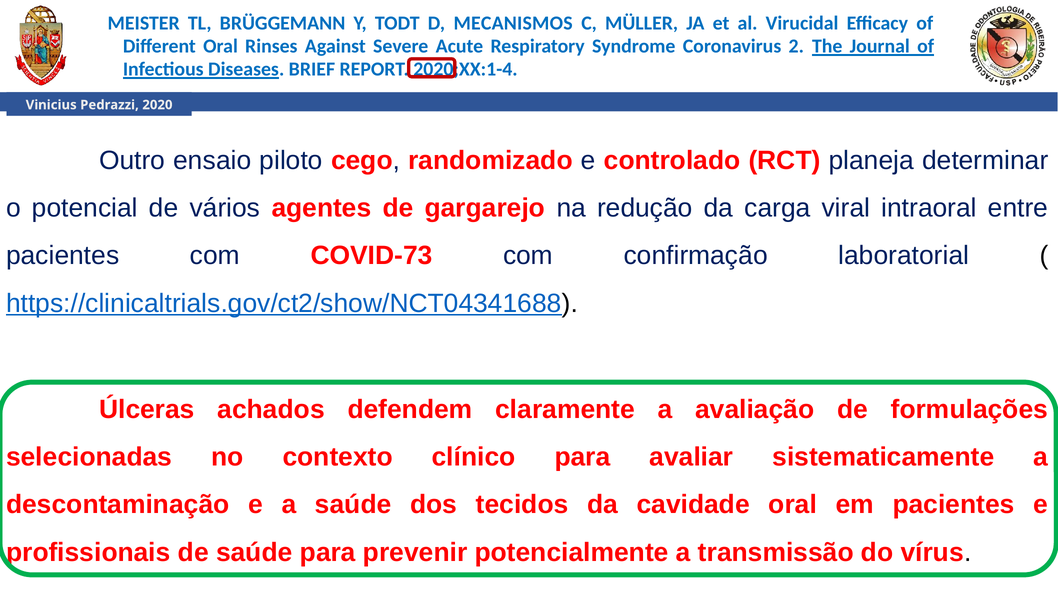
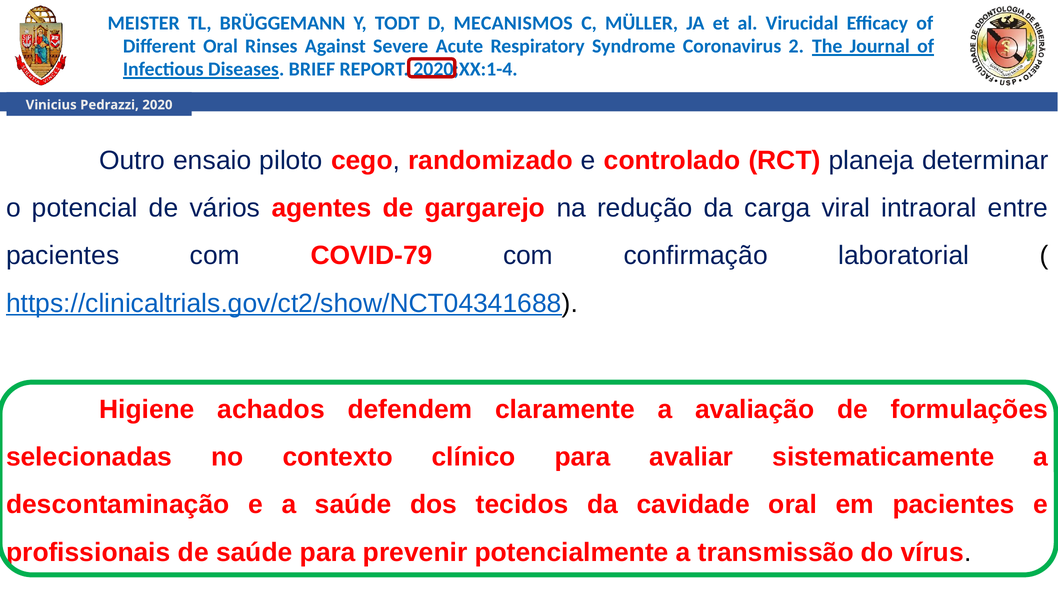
COVID-73: COVID-73 -> COVID-79
Úlceras: Úlceras -> Higiene
